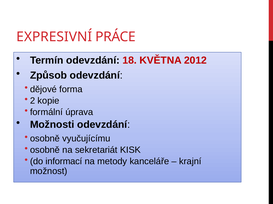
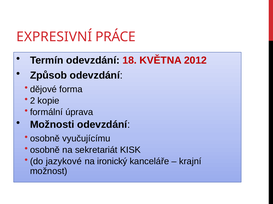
informací: informací -> jazykové
metody: metody -> ironický
